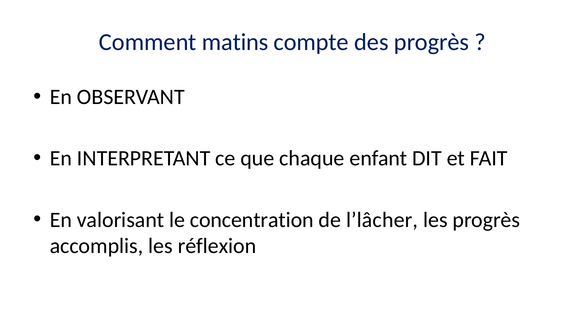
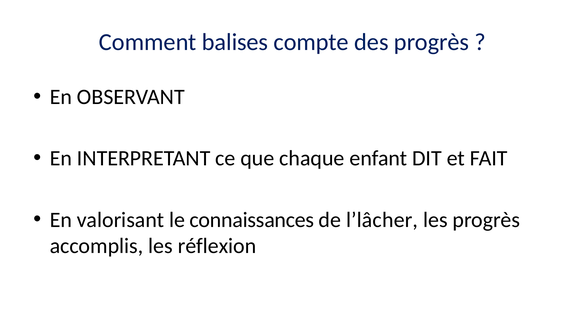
matins: matins -> balises
concentration: concentration -> connaissances
